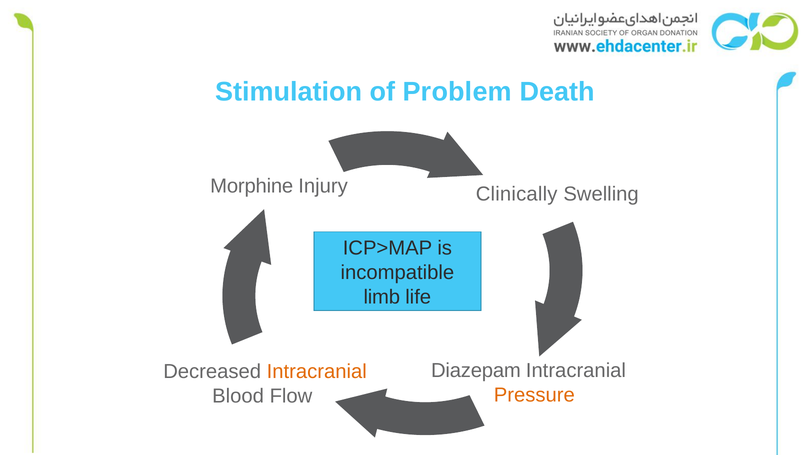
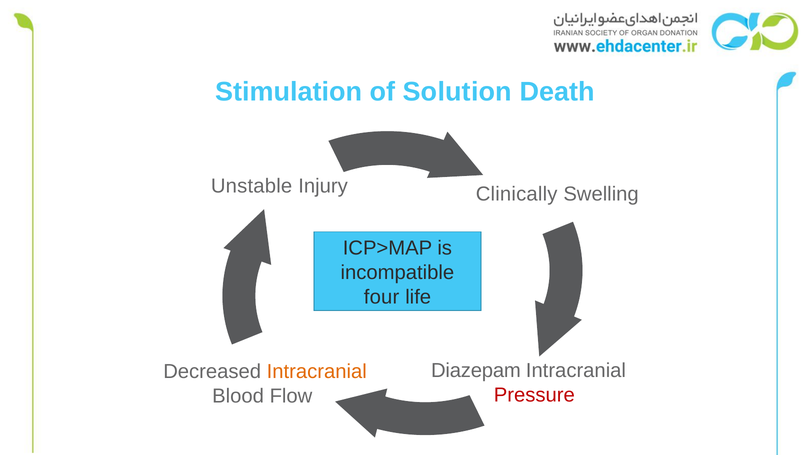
Problem: Problem -> Solution
Morphine: Morphine -> Unstable
limb: limb -> four
Pressure colour: orange -> red
